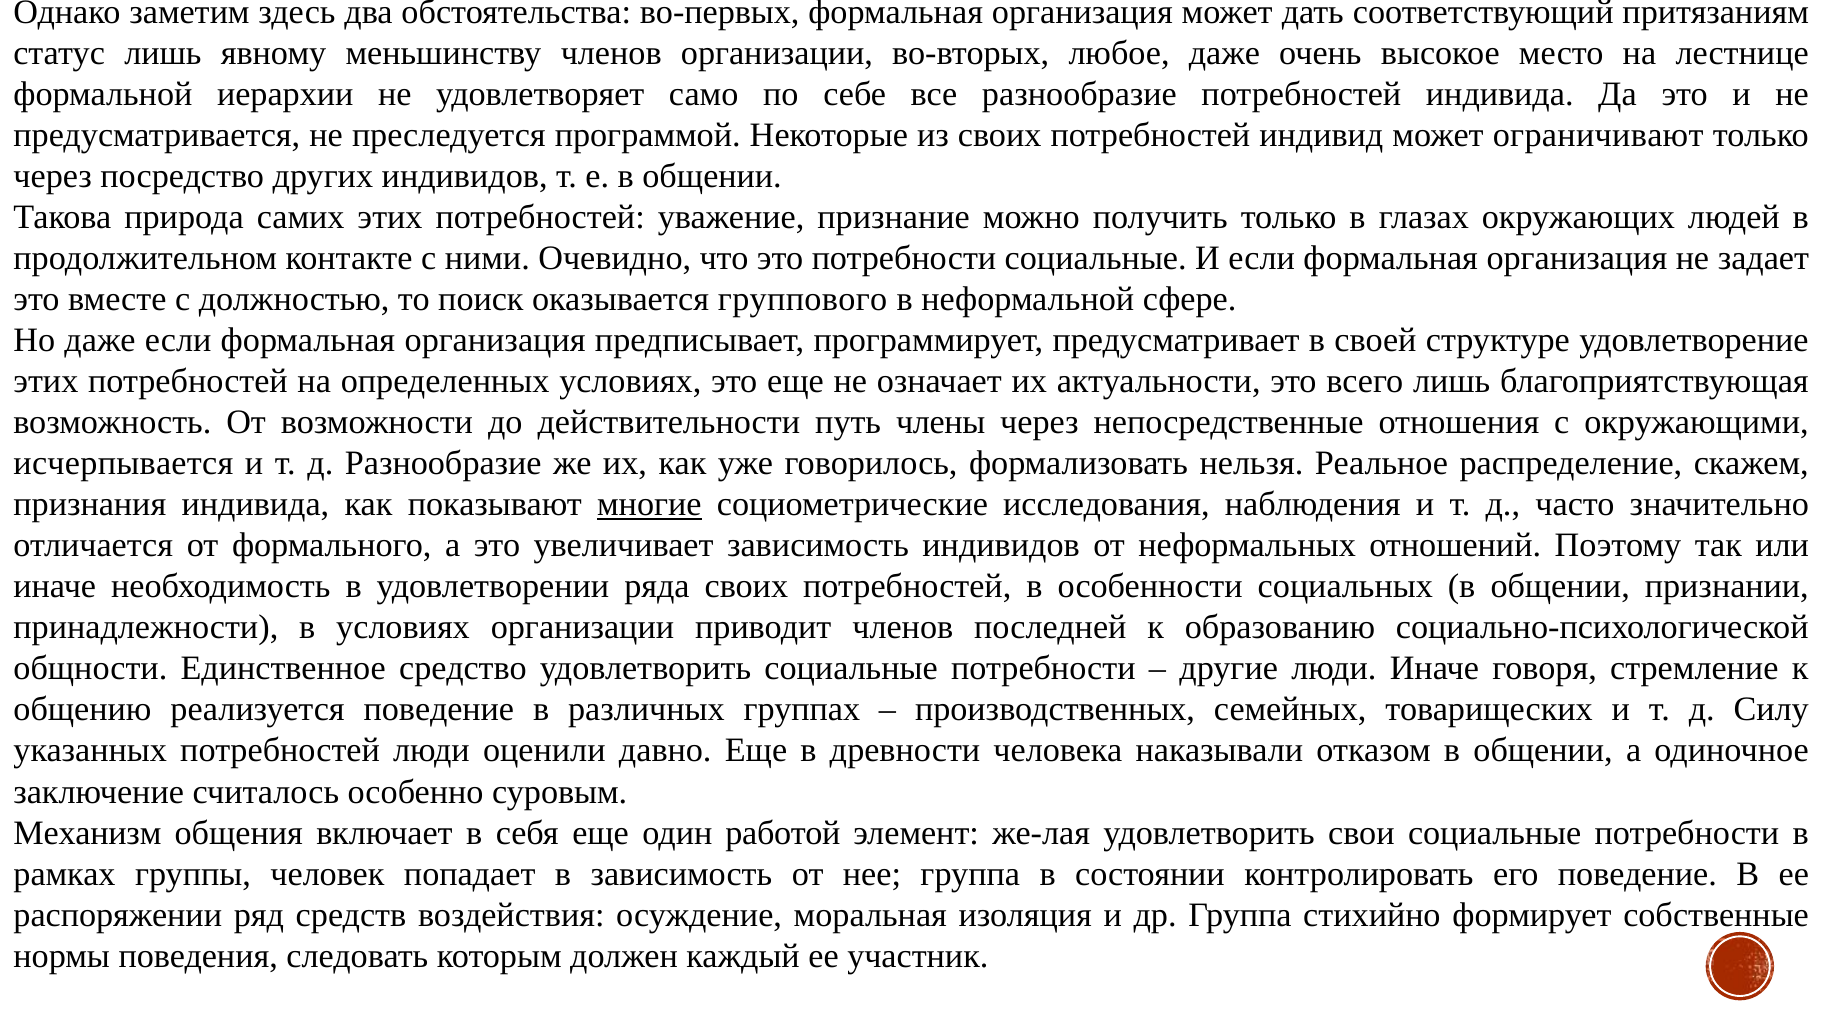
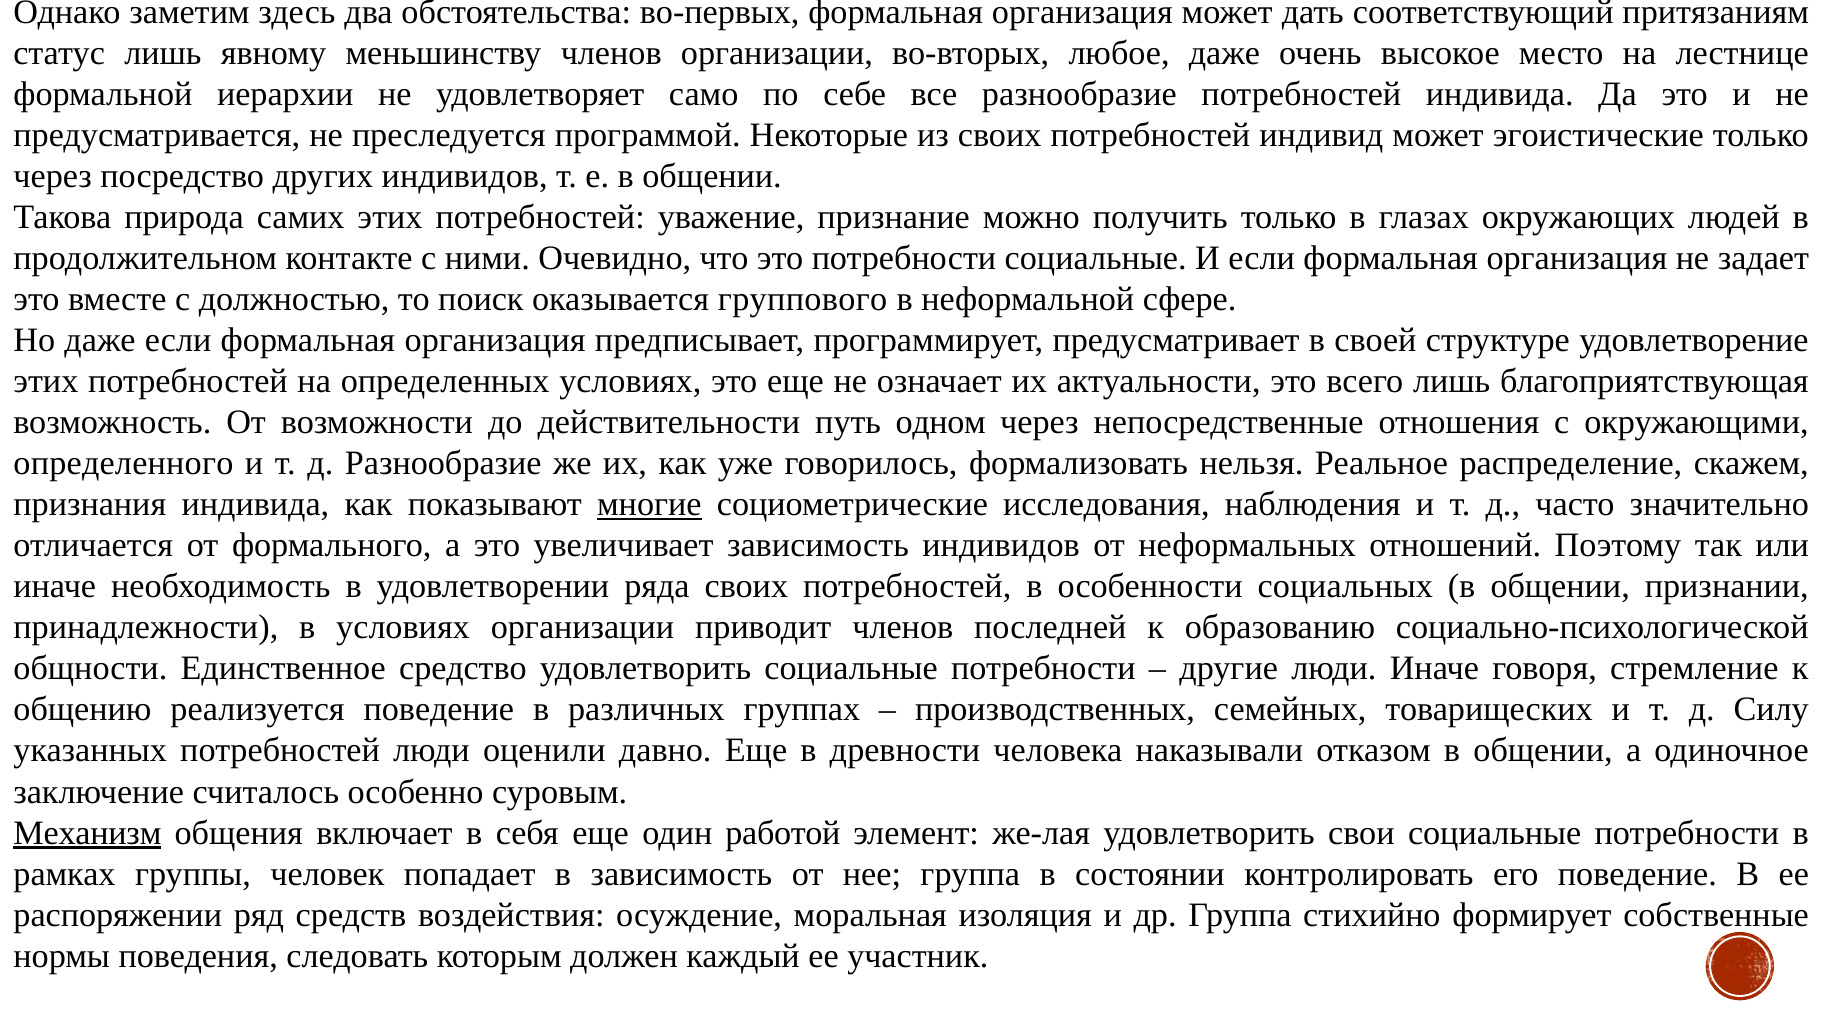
ограничивают: ограничивают -> эгоистические
члены: члены -> одном
исчерпывается: исчерпывается -> определенного
Механизм underline: none -> present
